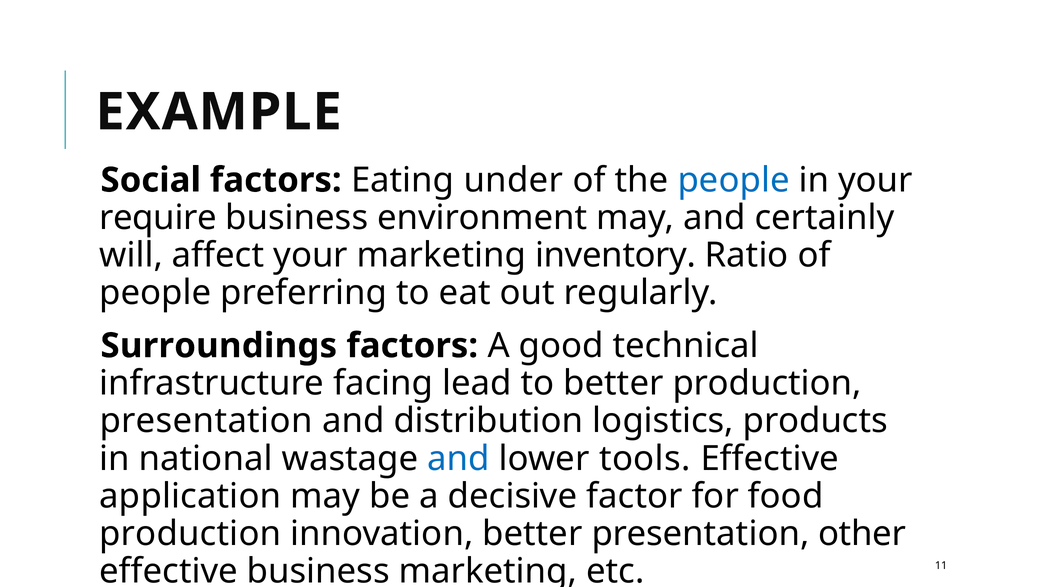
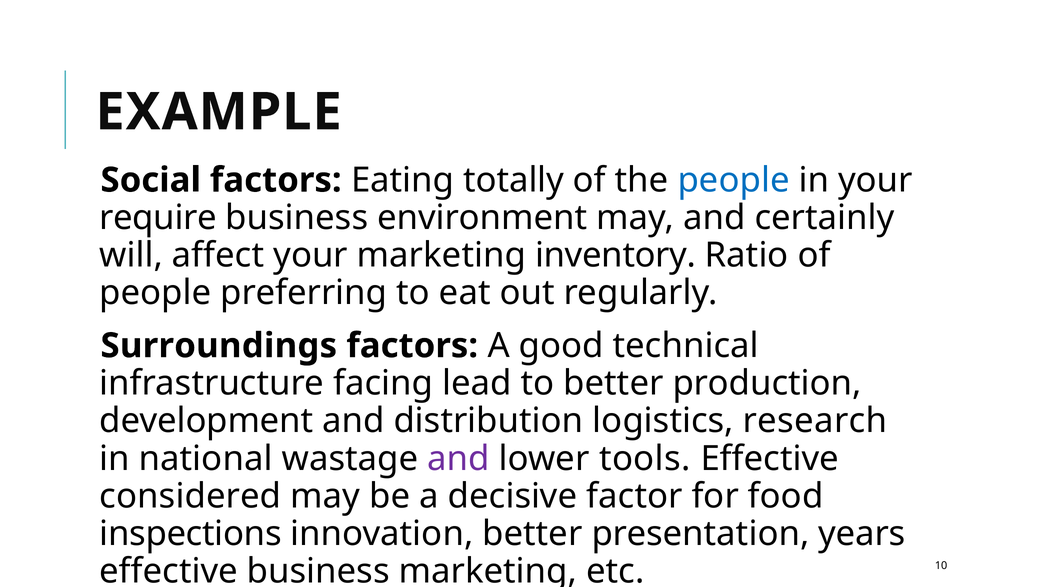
under: under -> totally
presentation at (206, 421): presentation -> development
products: products -> research
and at (459, 458) colour: blue -> purple
application: application -> considered
production at (190, 533): production -> inspections
other: other -> years
11: 11 -> 10
